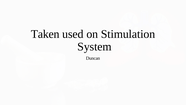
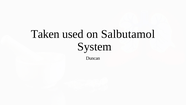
Stimulation: Stimulation -> Salbutamol
